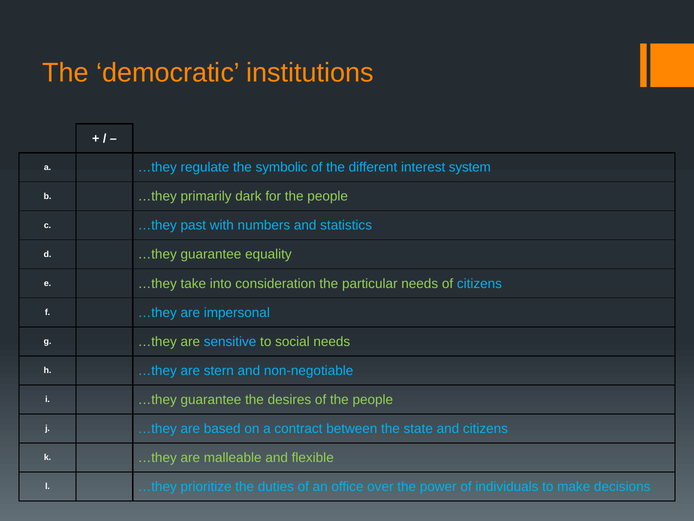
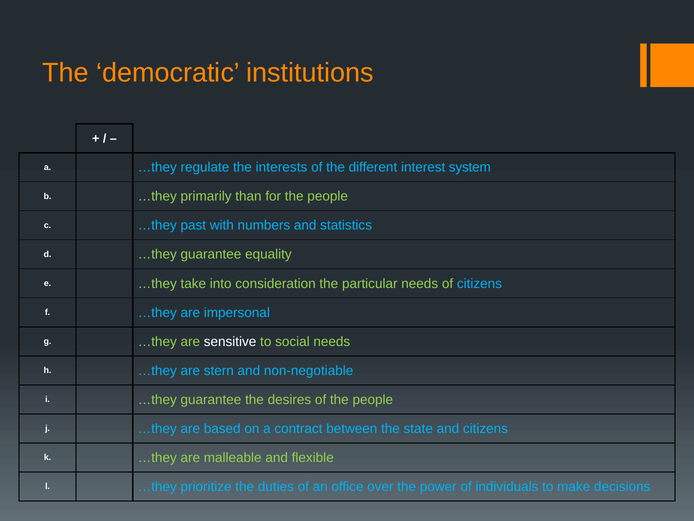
symbolic: symbolic -> interests
dark: dark -> than
sensitive colour: light blue -> white
